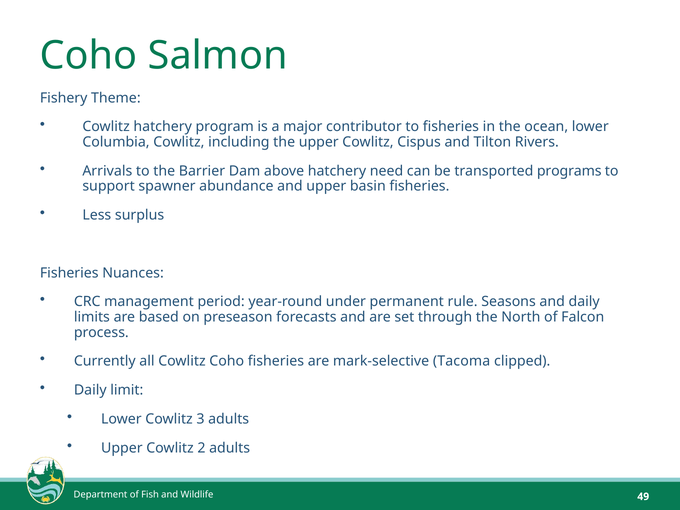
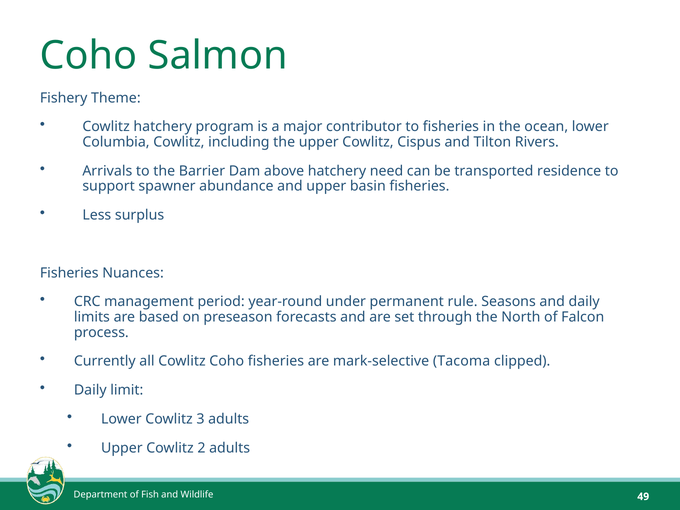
programs: programs -> residence
